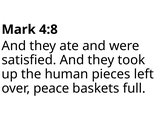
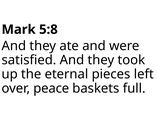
4:8: 4:8 -> 5:8
human: human -> eternal
